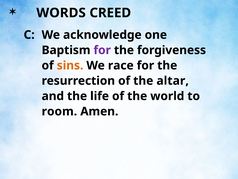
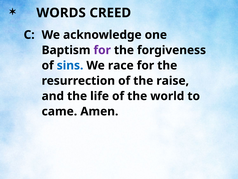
sins colour: orange -> blue
altar: altar -> raise
room: room -> came
